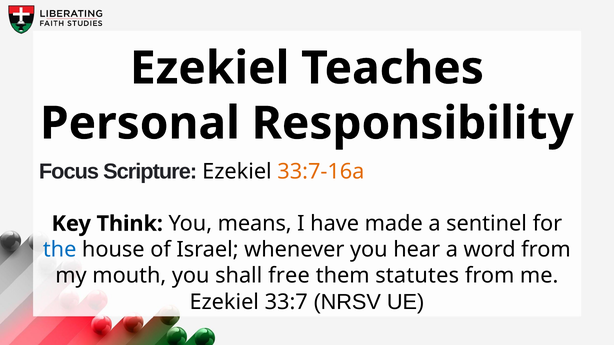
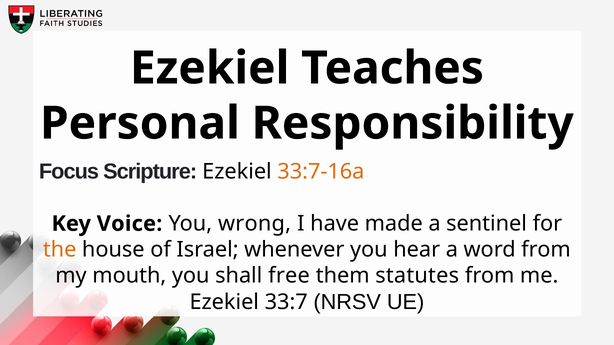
Think: Think -> Voice
means: means -> wrong
the colour: blue -> orange
